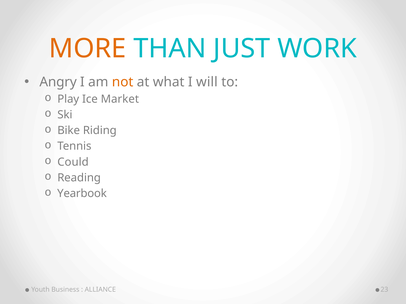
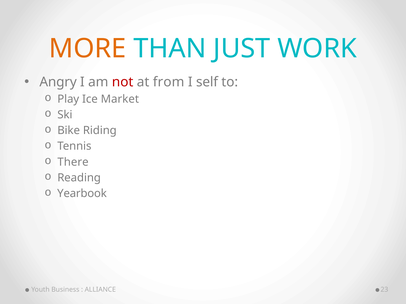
not colour: orange -> red
what: what -> from
will: will -> self
Could: Could -> There
